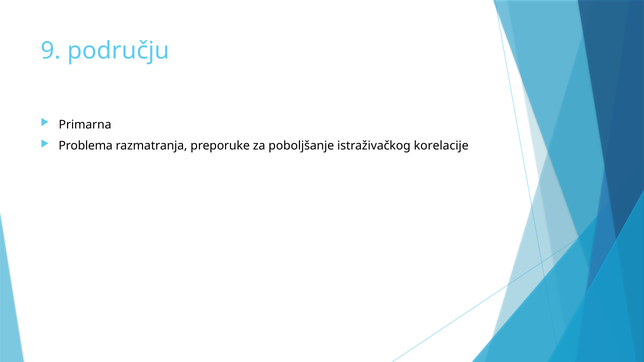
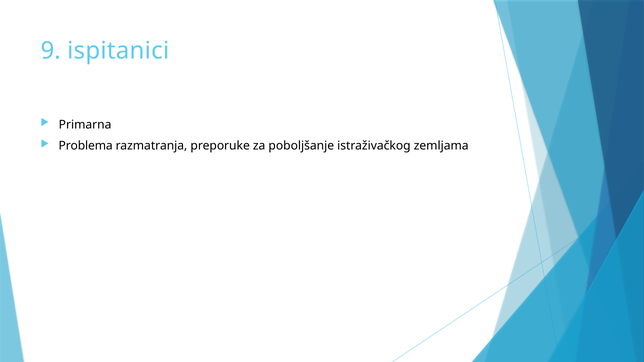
području: području -> ispitanici
korelacije: korelacije -> zemljama
